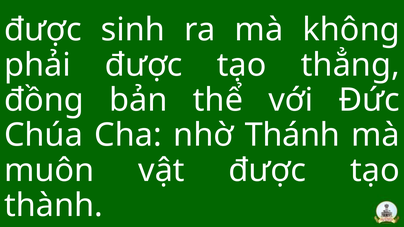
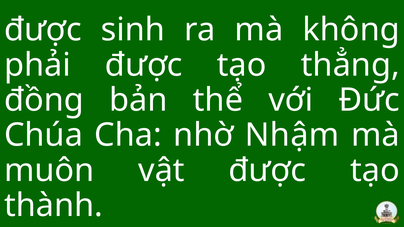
Thánh: Thánh -> Nhậm
